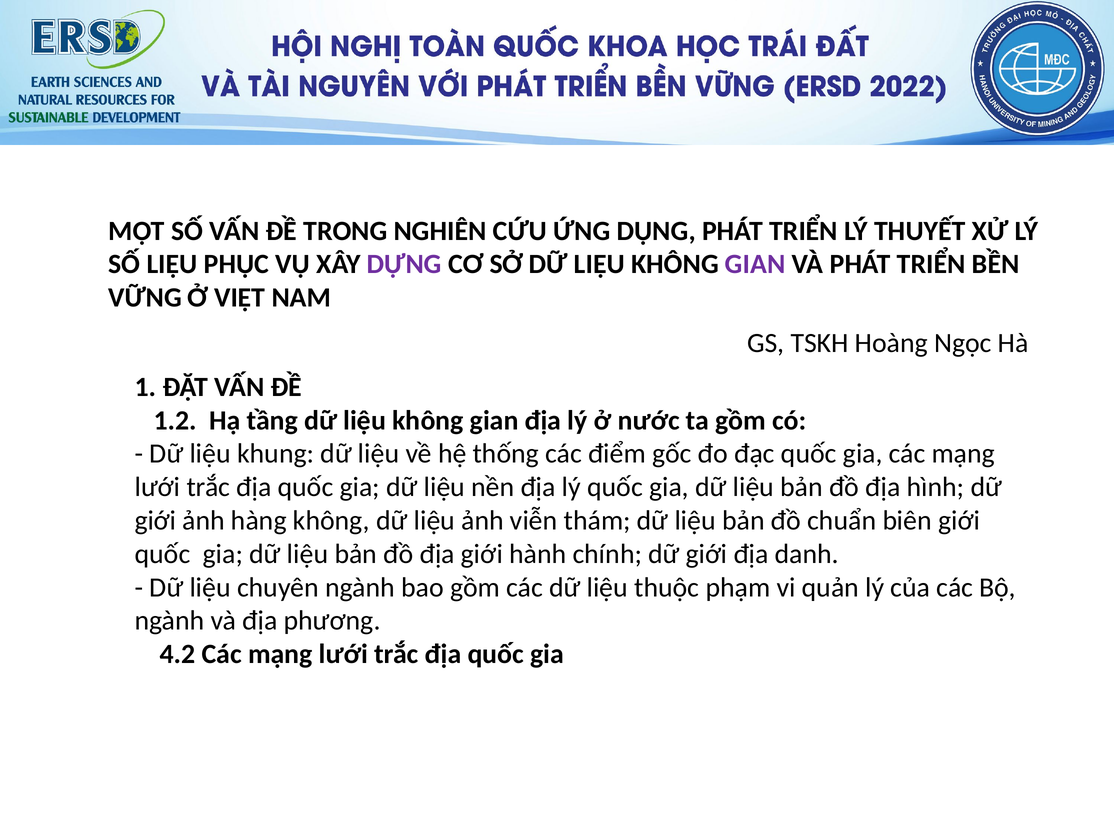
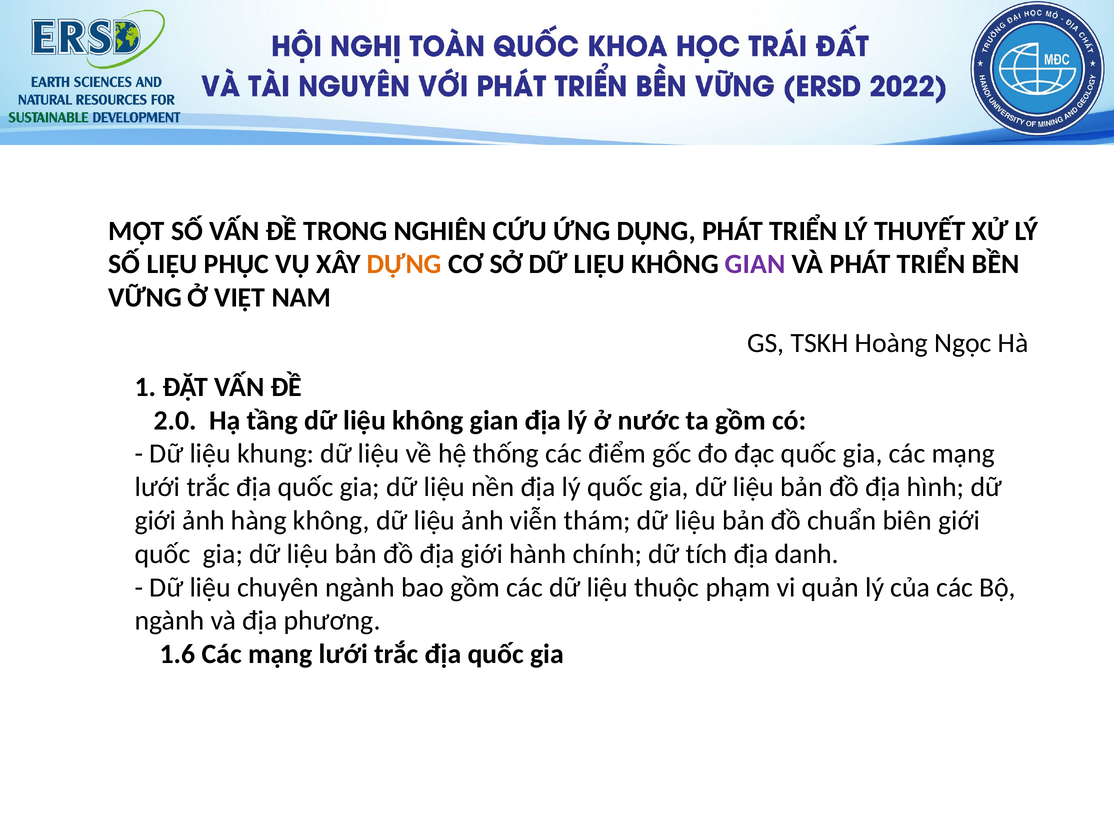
DỰNG colour: purple -> orange
1.2: 1.2 -> 2.0
chính dữ giới: giới -> tích
4.2: 4.2 -> 1.6
